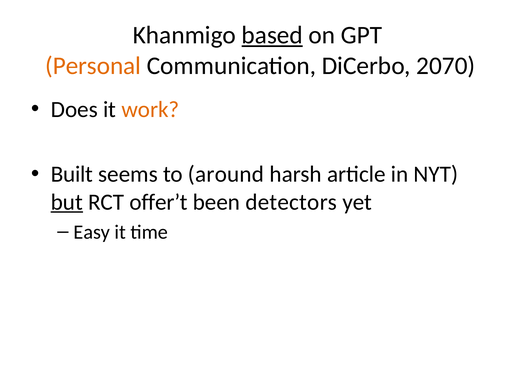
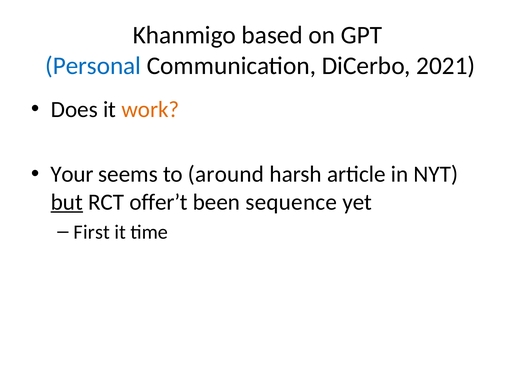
based underline: present -> none
Personal colour: orange -> blue
2070: 2070 -> 2021
Built: Built -> Your
detectors: detectors -> sequence
Easy: Easy -> First
